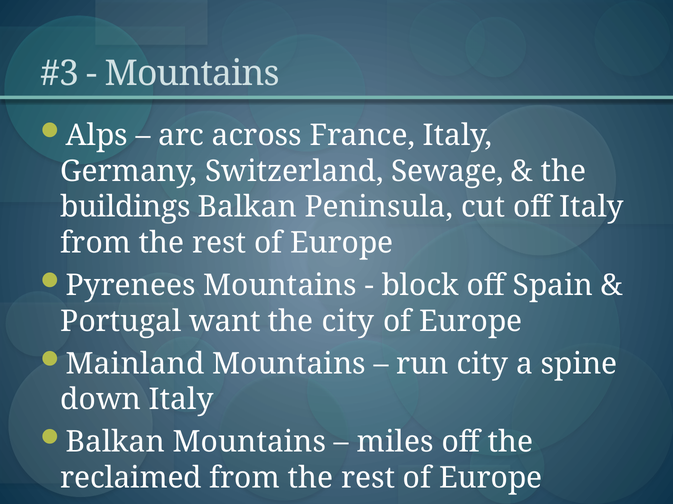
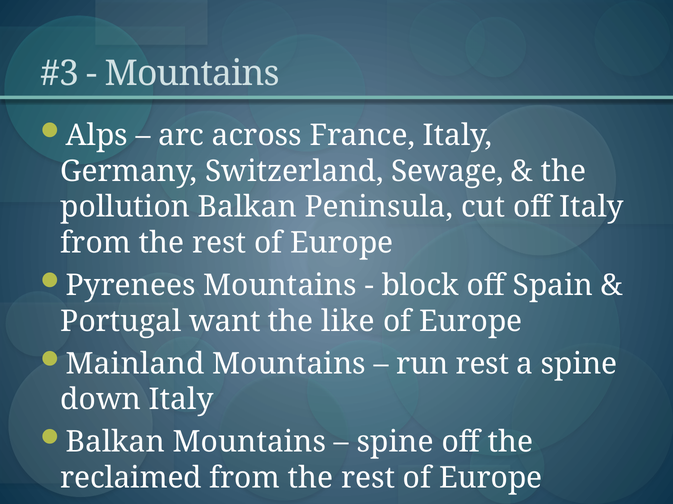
buildings: buildings -> pollution
the city: city -> like
run city: city -> rest
miles at (395, 443): miles -> spine
